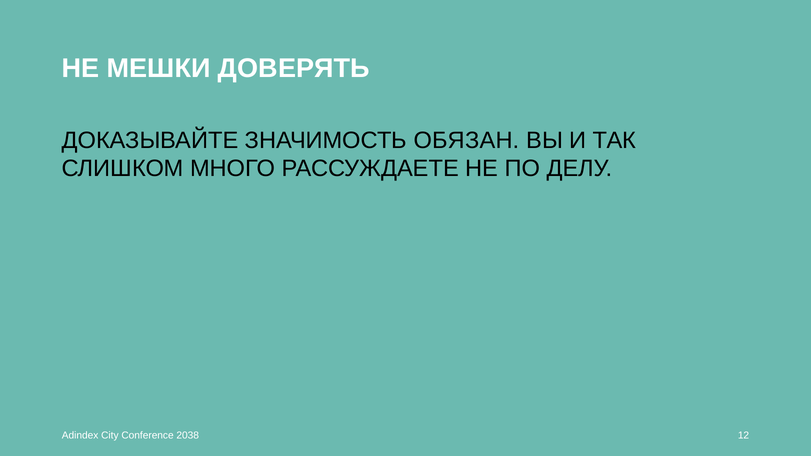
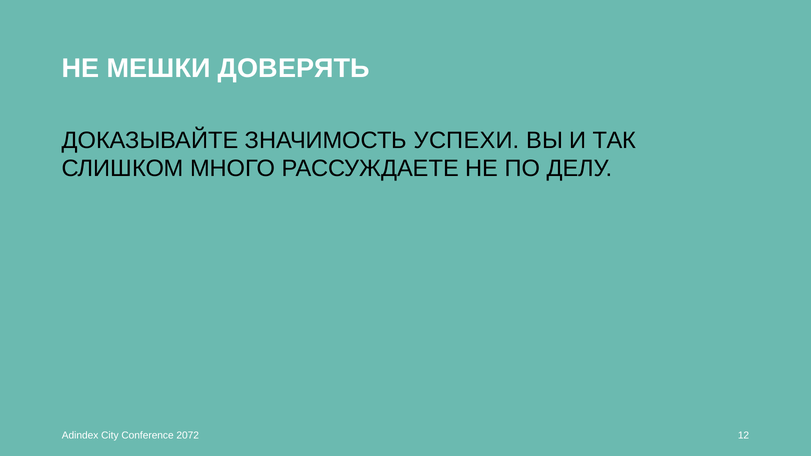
ОБЯЗАН: ОБЯЗАН -> УСПЕХИ
2038: 2038 -> 2072
